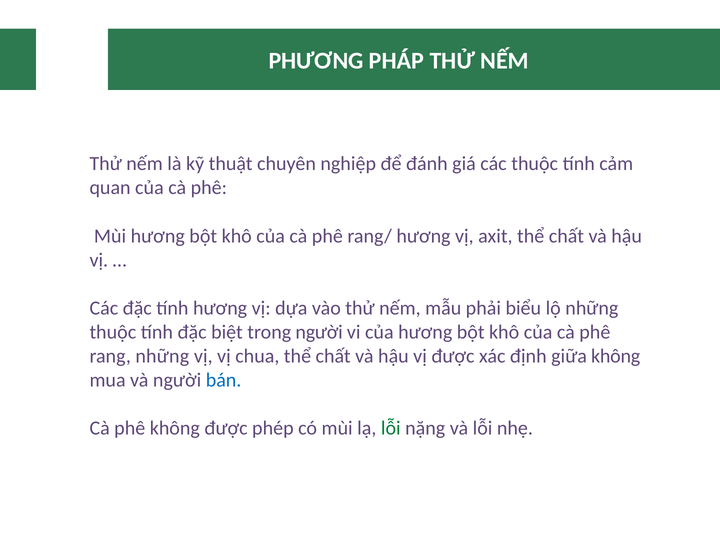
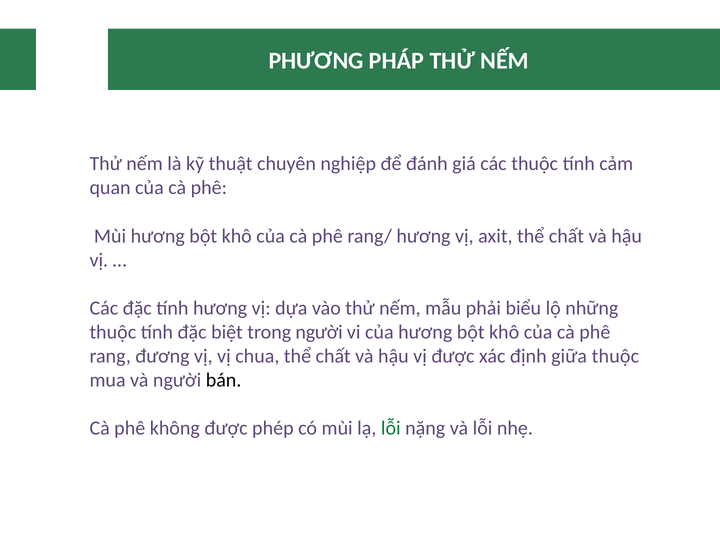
rang những: những -> đương
giữa không: không -> thuộc
bán colour: blue -> black
